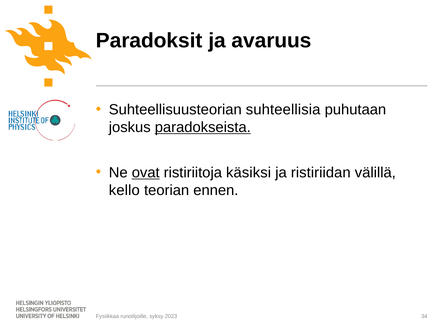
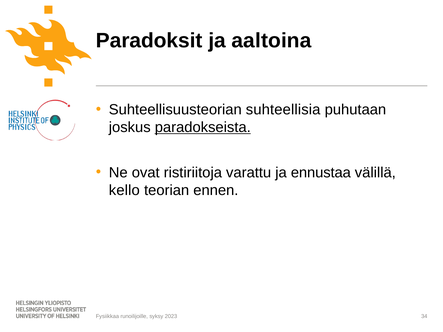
avaruus: avaruus -> aaltoina
ovat underline: present -> none
käsiksi: käsiksi -> varattu
ristiriidan: ristiriidan -> ennustaa
